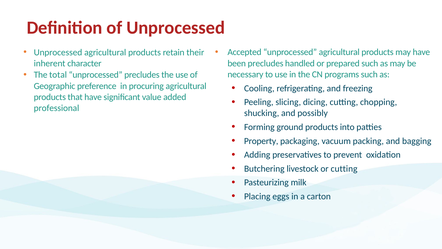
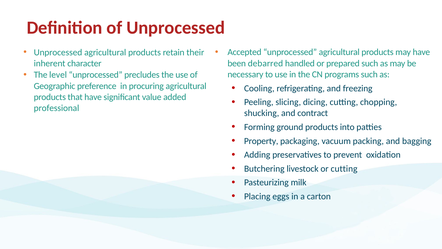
been precludes: precludes -> debarred
total: total -> level
possibly: possibly -> contract
